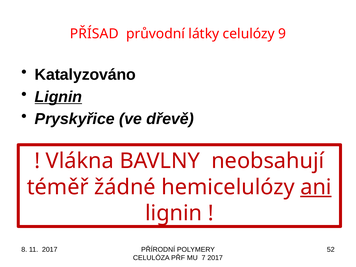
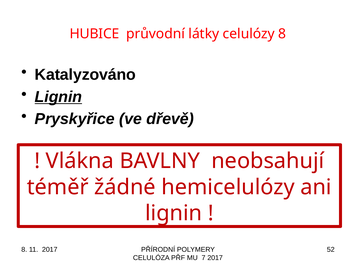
PŘÍSAD: PŘÍSAD -> HUBICE
celulózy 9: 9 -> 8
ani underline: present -> none
